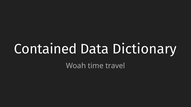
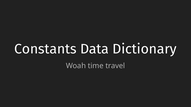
Contained: Contained -> Constants
